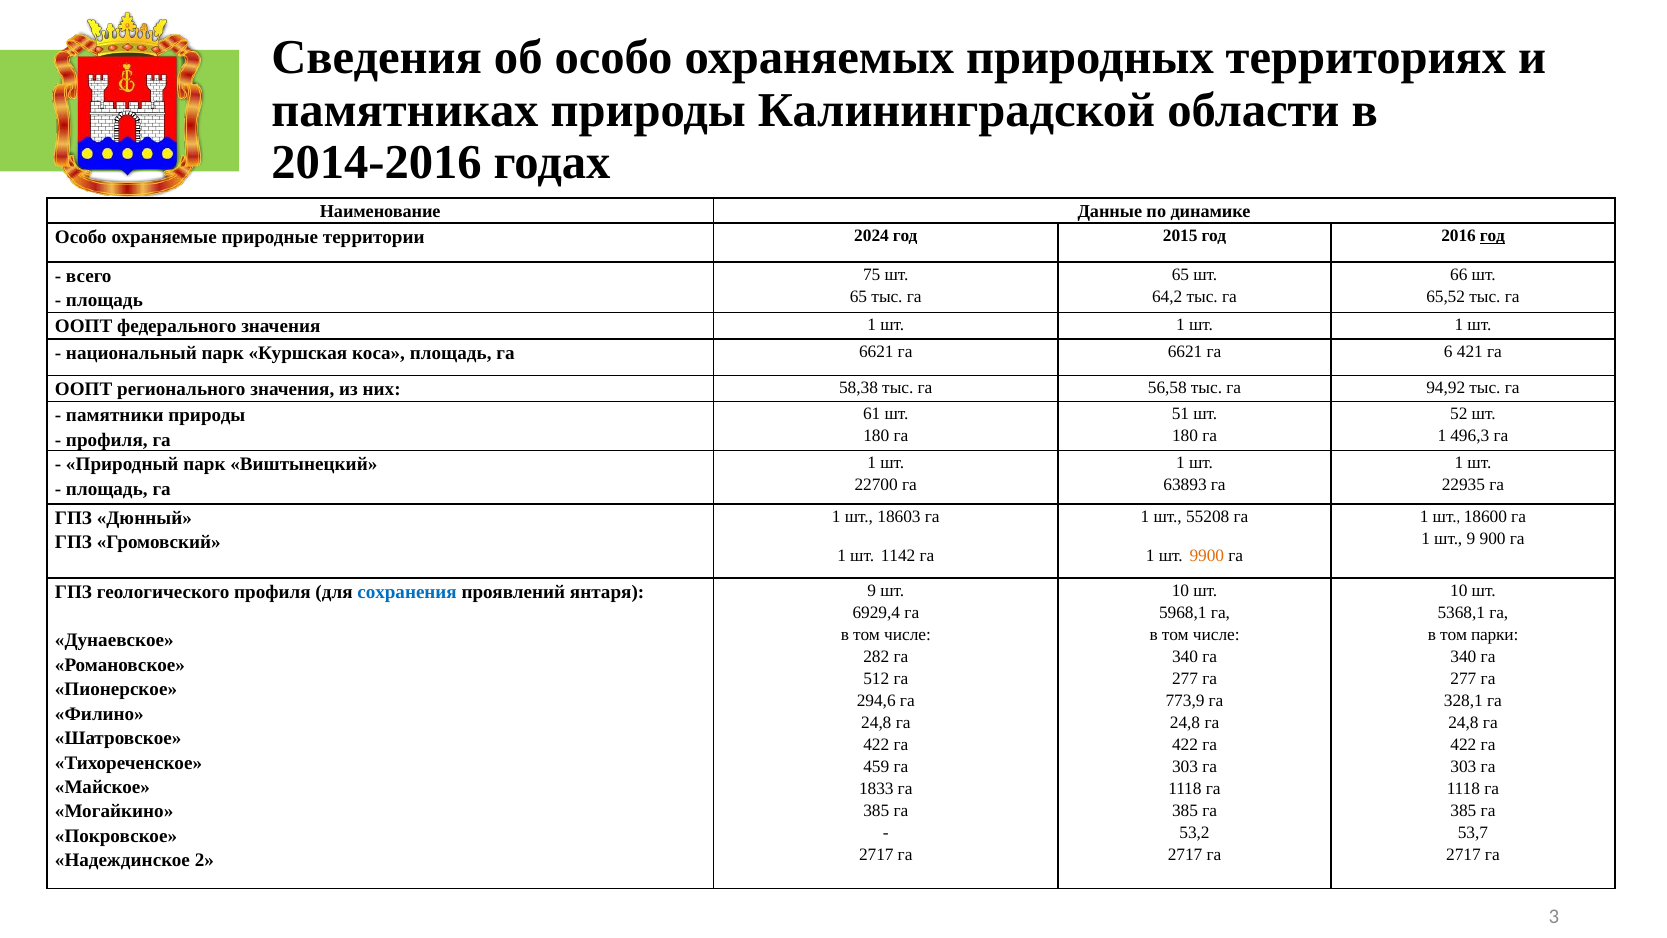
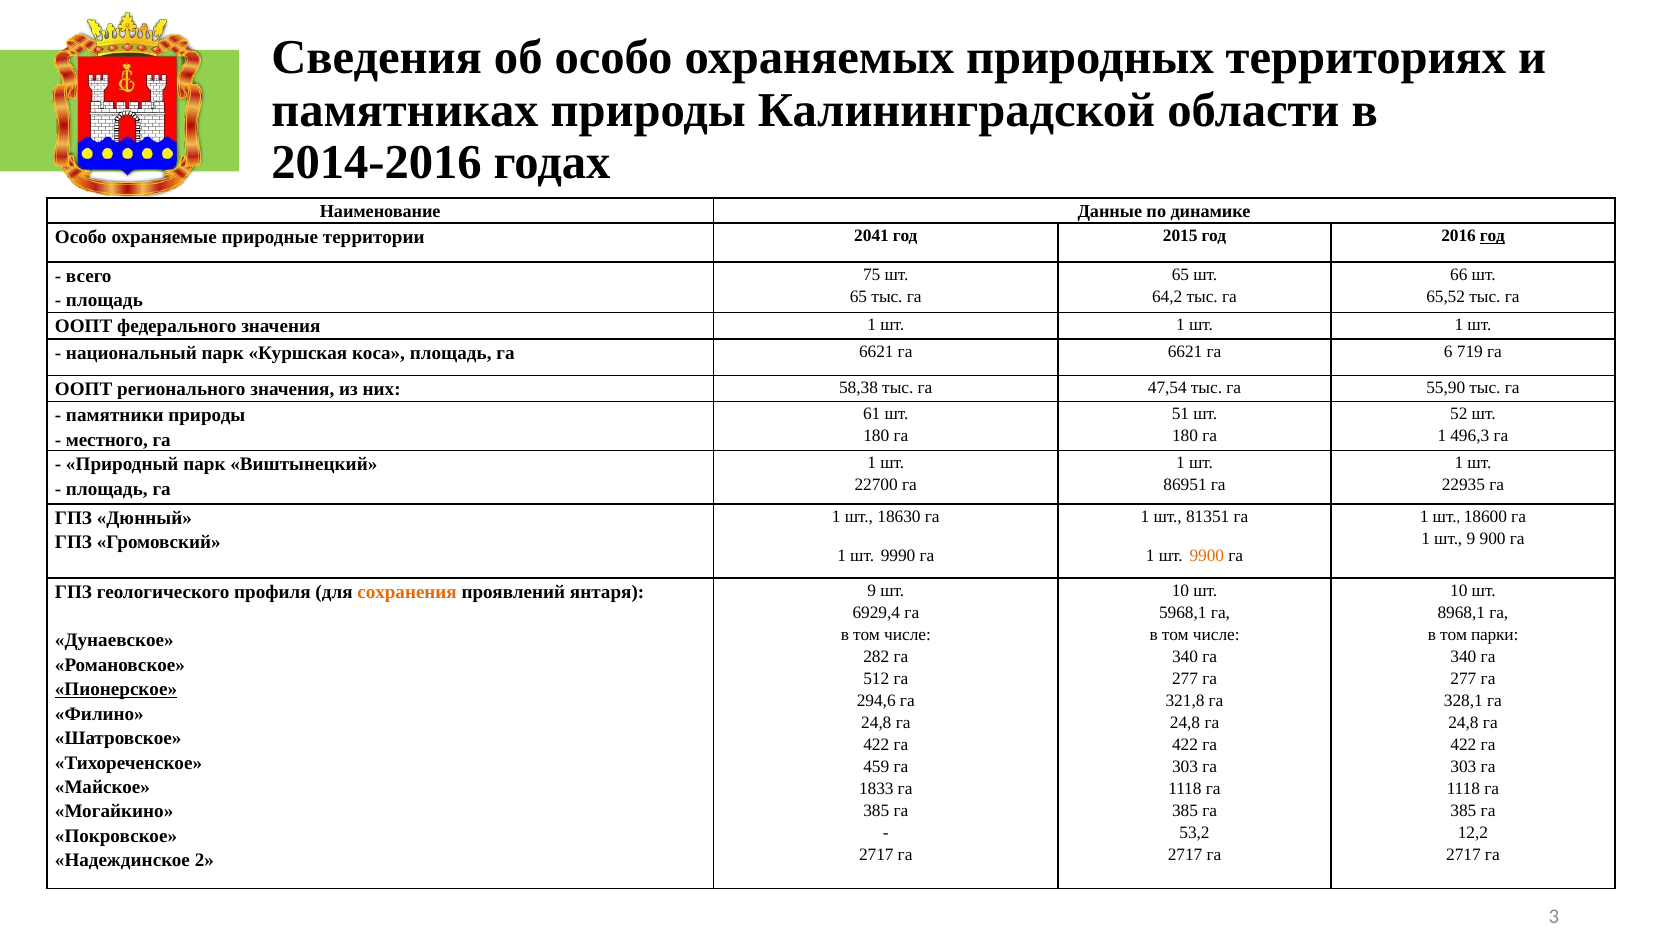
2024: 2024 -> 2041
421: 421 -> 719
56,58: 56,58 -> 47,54
94,92: 94,92 -> 55,90
профиля at (107, 440): профиля -> местного
63893: 63893 -> 86951
18603: 18603 -> 18630
55208: 55208 -> 81351
1142: 1142 -> 9990
сохранения colour: blue -> orange
5368,1: 5368,1 -> 8968,1
Пионерское underline: none -> present
773,9: 773,9 -> 321,8
53,7: 53,7 -> 12,2
